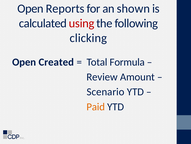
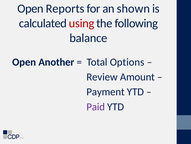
clicking: clicking -> balance
Created: Created -> Another
Formula: Formula -> Options
Scenario: Scenario -> Payment
Paid colour: orange -> purple
